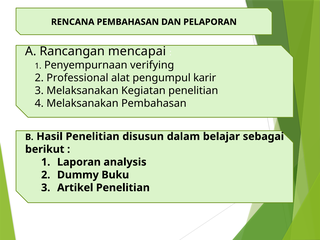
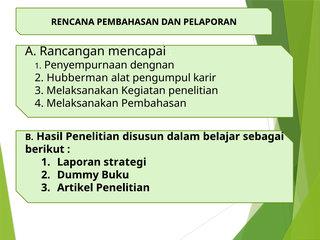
verifying: verifying -> dengnan
Professional: Professional -> Hubberman
analysis: analysis -> strategi
